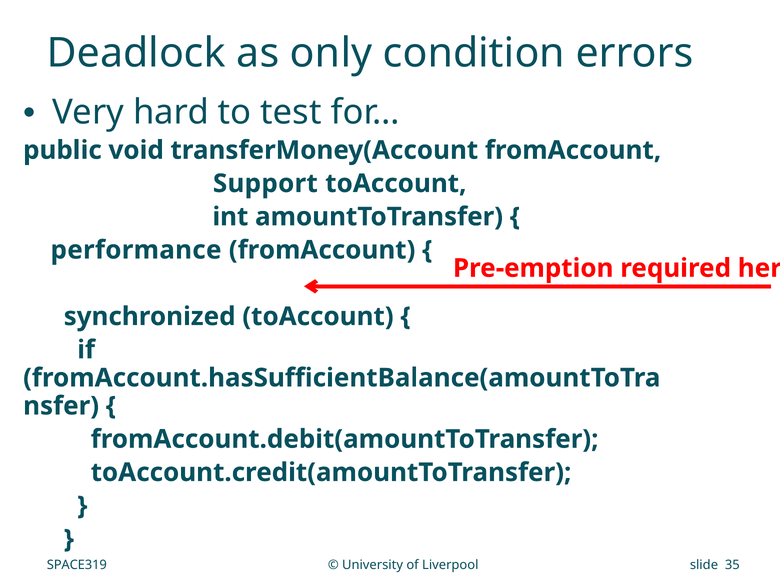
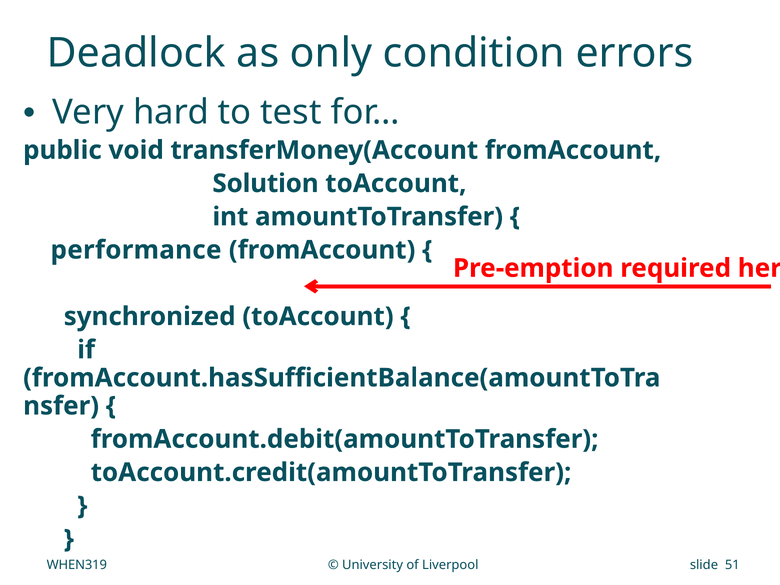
Support: Support -> Solution
SPACE319: SPACE319 -> WHEN319
35: 35 -> 51
